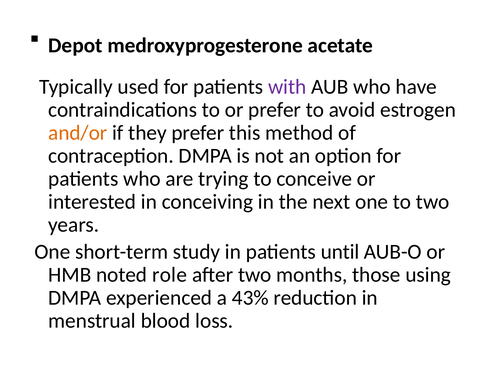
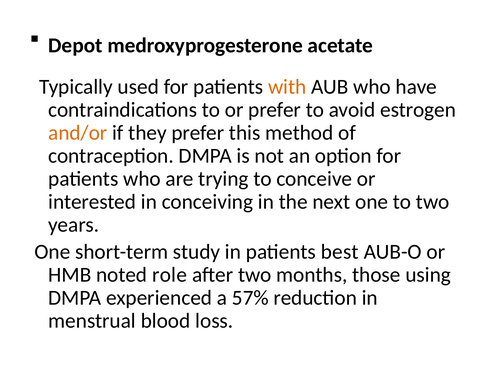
with colour: purple -> orange
until: until -> best
43%: 43% -> 57%
